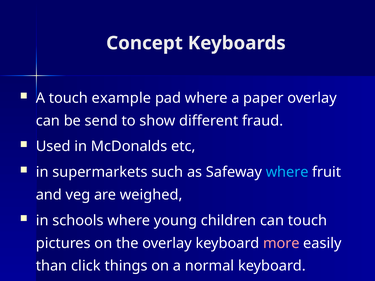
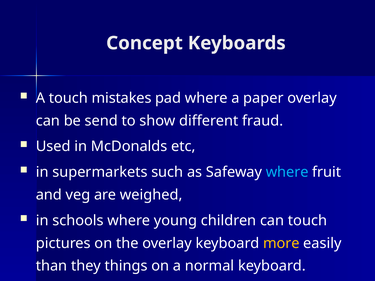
example: example -> mistakes
more colour: pink -> yellow
click: click -> they
